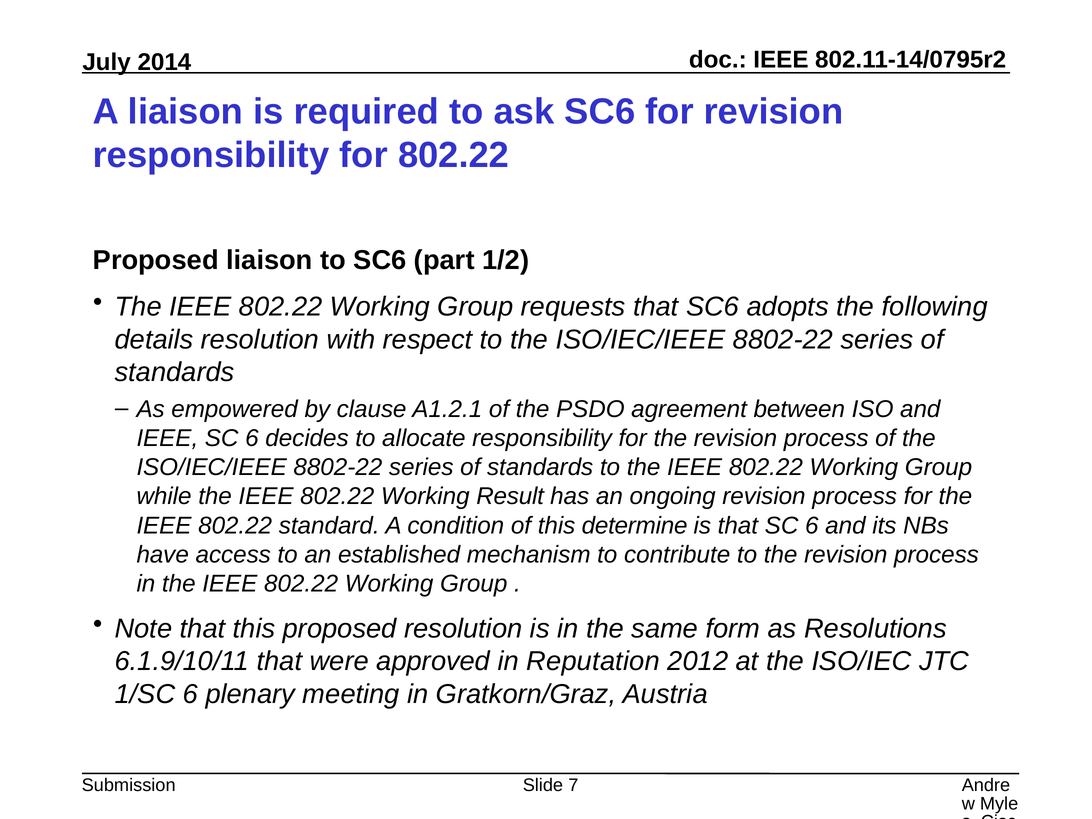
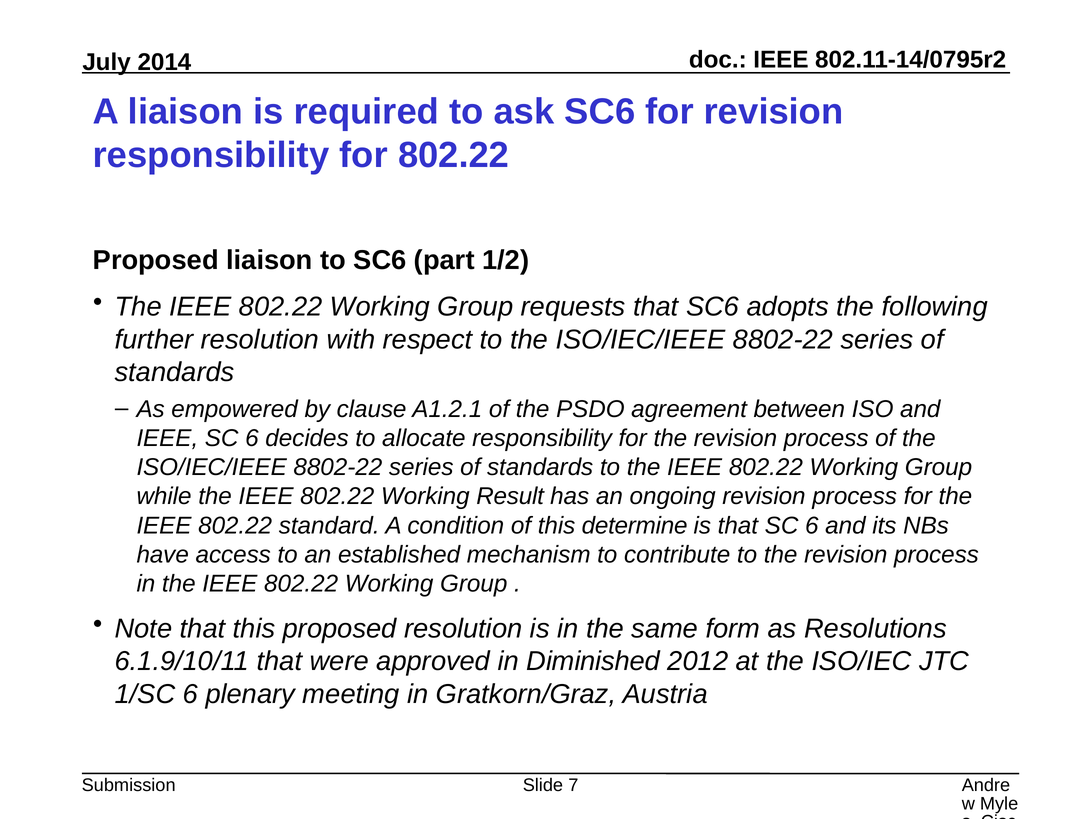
details: details -> further
Reputation: Reputation -> Diminished
